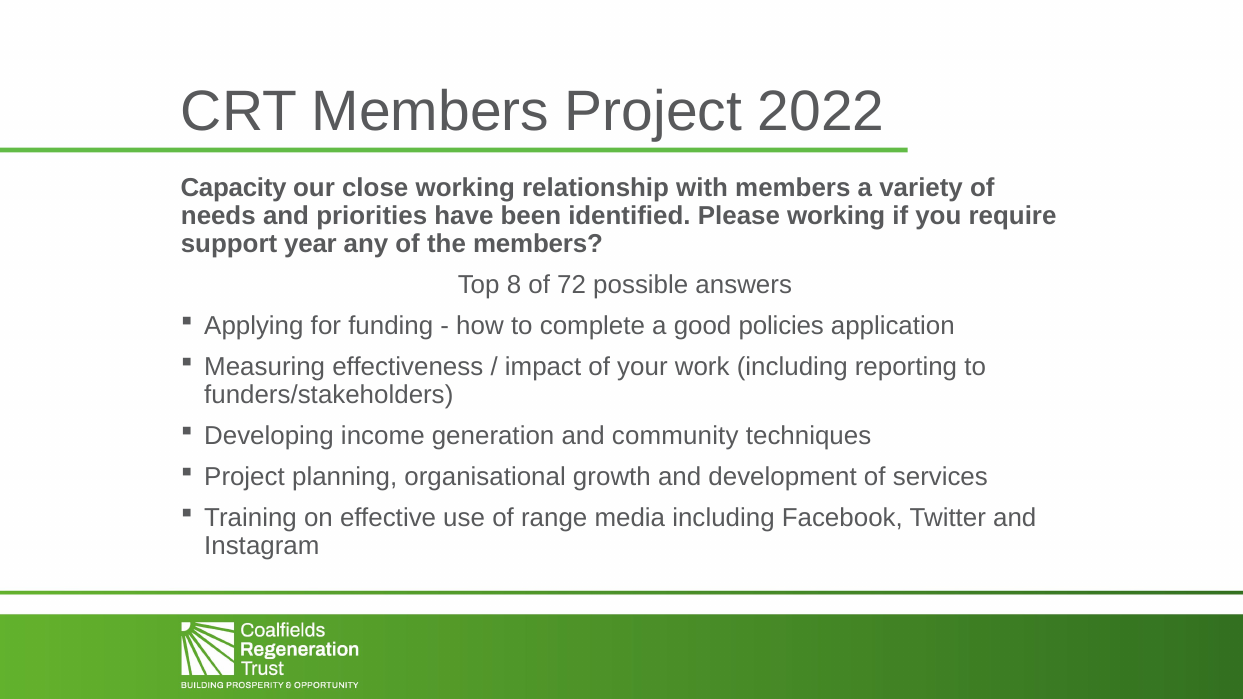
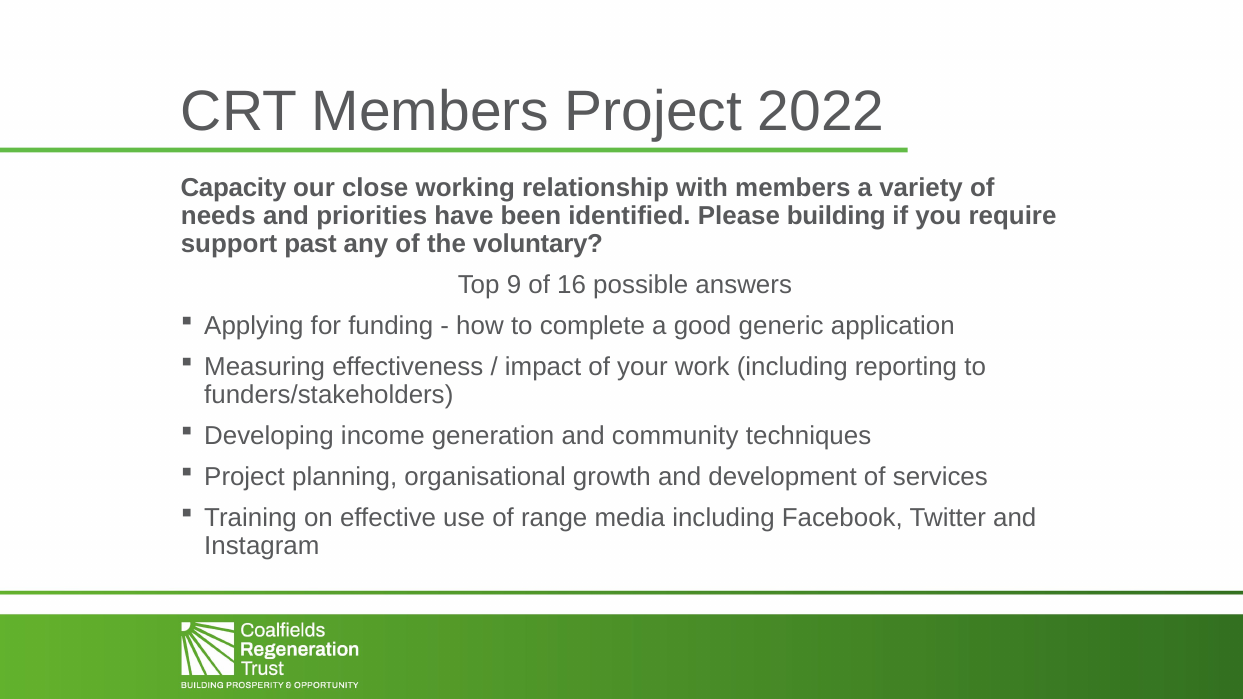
Please working: working -> building
year: year -> past
the members: members -> voluntary
8: 8 -> 9
72: 72 -> 16
policies: policies -> generic
